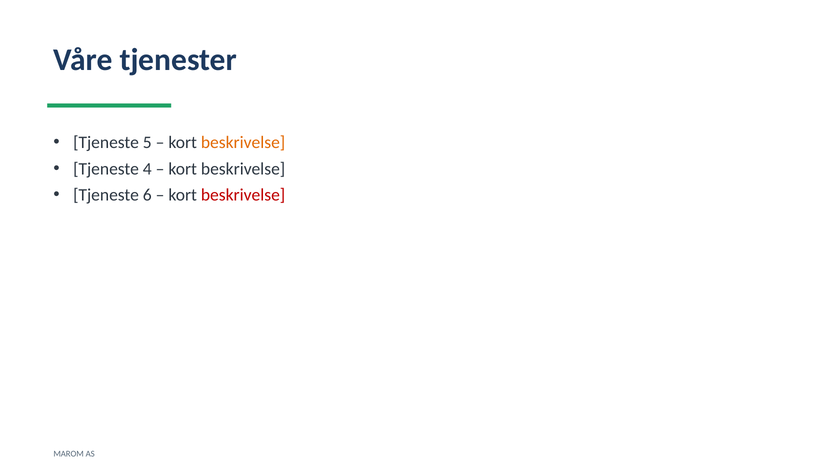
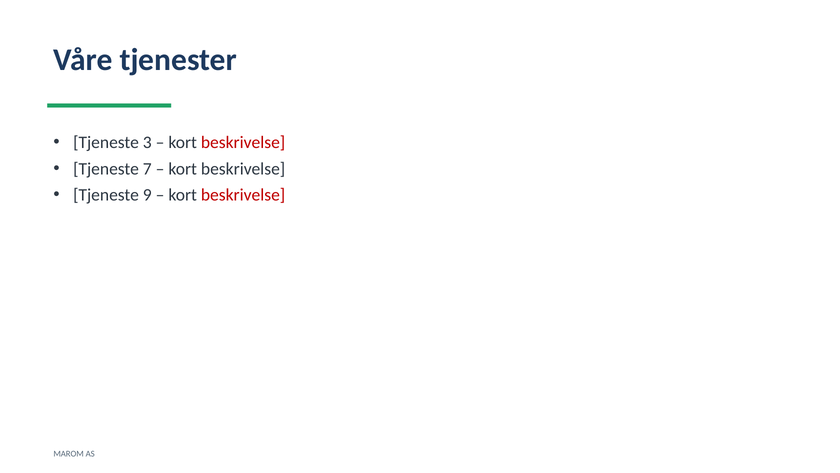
5: 5 -> 3
beskrivelse at (243, 142) colour: orange -> red
4: 4 -> 7
6: 6 -> 9
